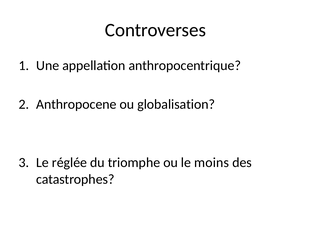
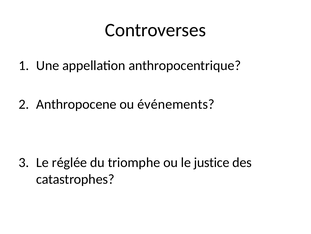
globalisation: globalisation -> événements
moins: moins -> justice
